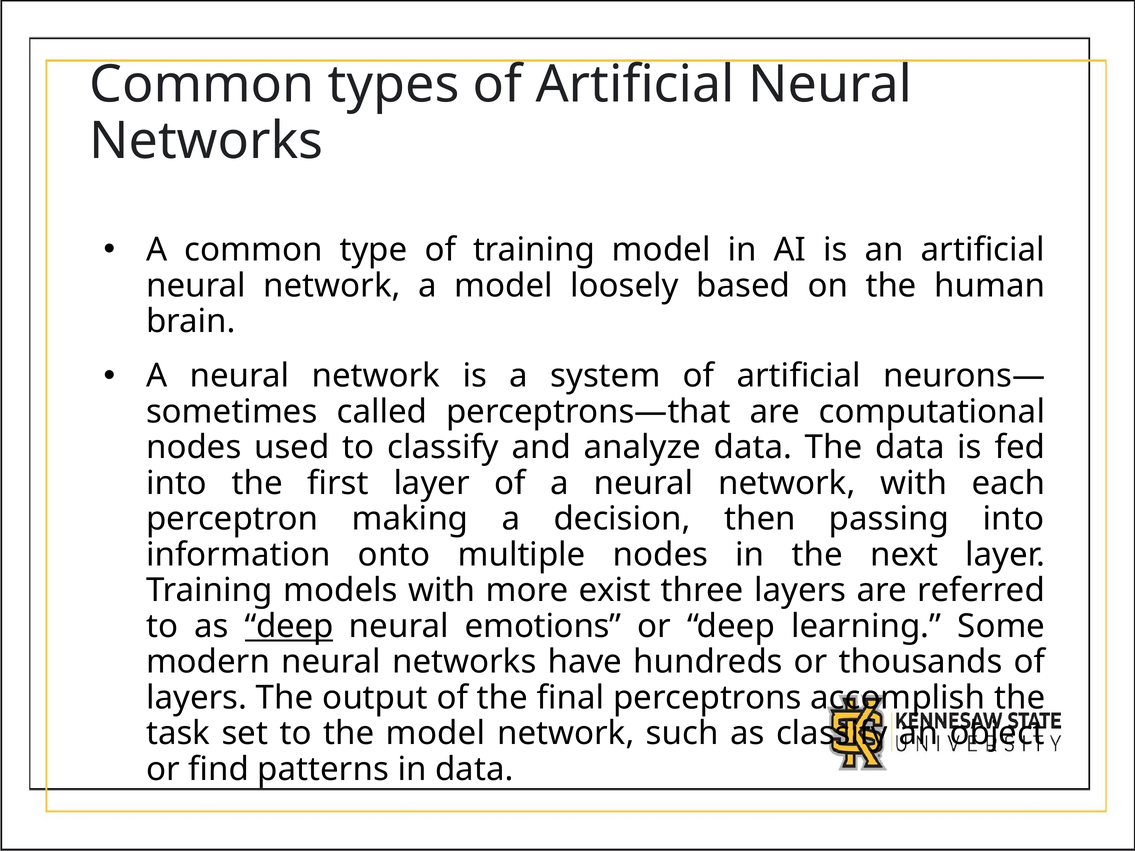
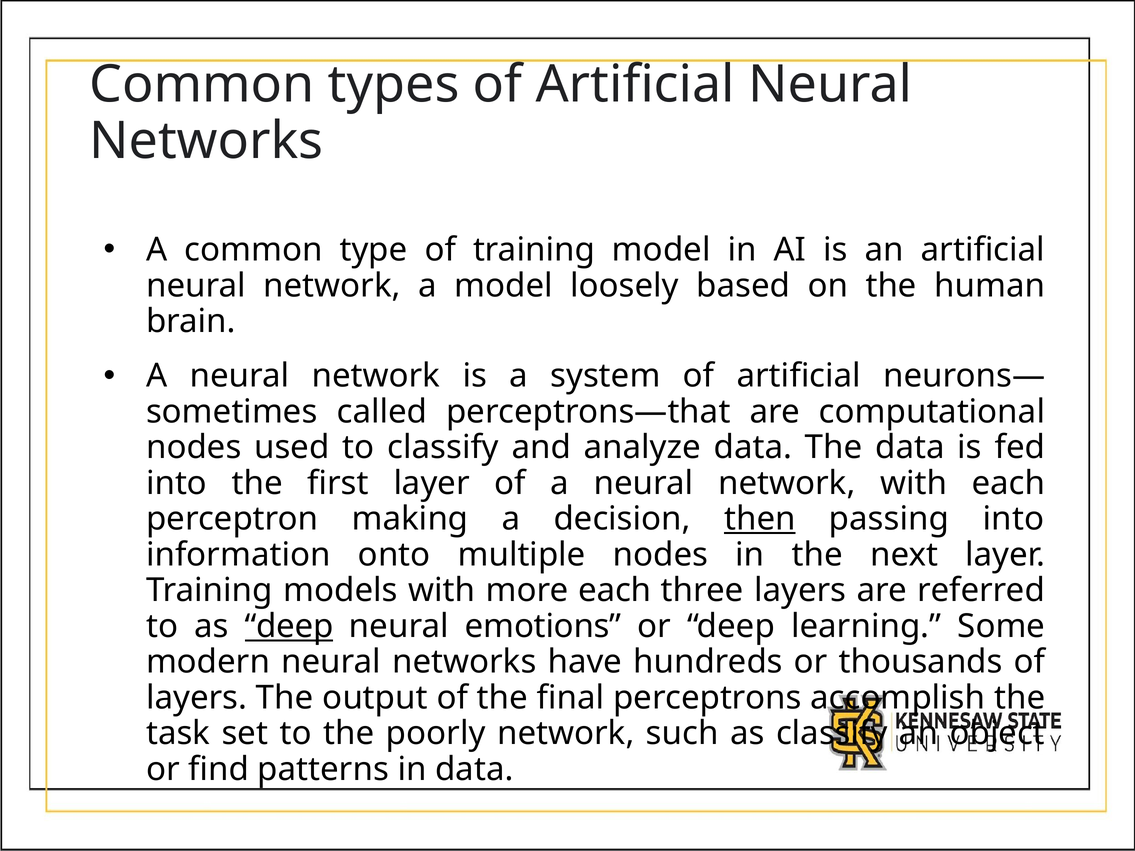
then underline: none -> present
more exist: exist -> each
the model: model -> poorly
